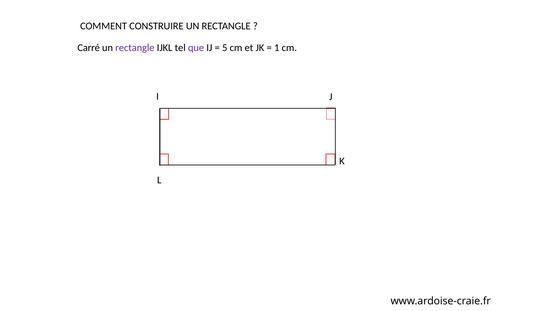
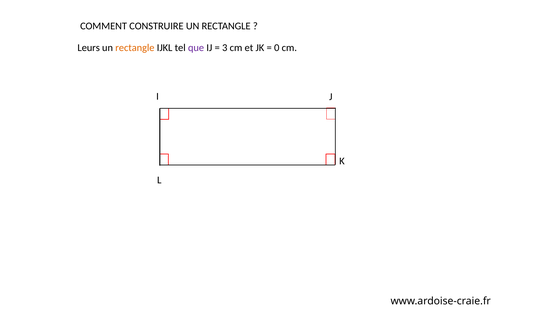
Carré: Carré -> Leurs
rectangle at (135, 48) colour: purple -> orange
5: 5 -> 3
1: 1 -> 0
